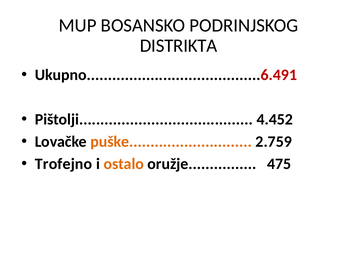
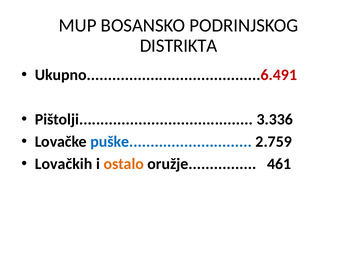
4.452: 4.452 -> 3.336
puške colour: orange -> blue
Trofejno: Trofejno -> Lovačkih
475: 475 -> 461
